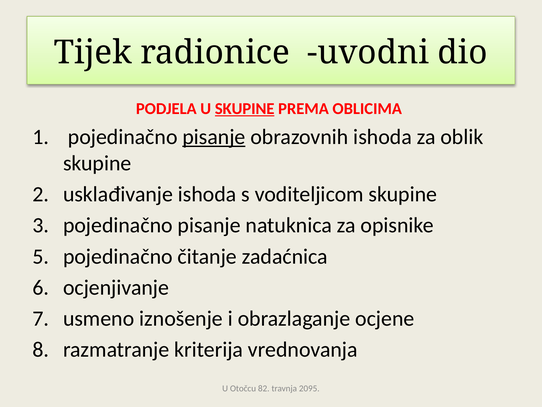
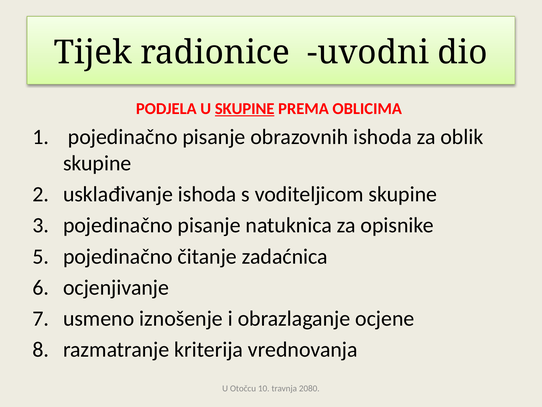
pisanje at (214, 137) underline: present -> none
82: 82 -> 10
2095: 2095 -> 2080
